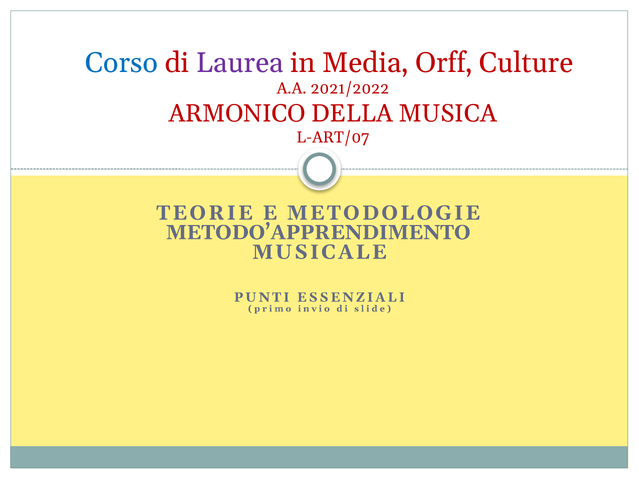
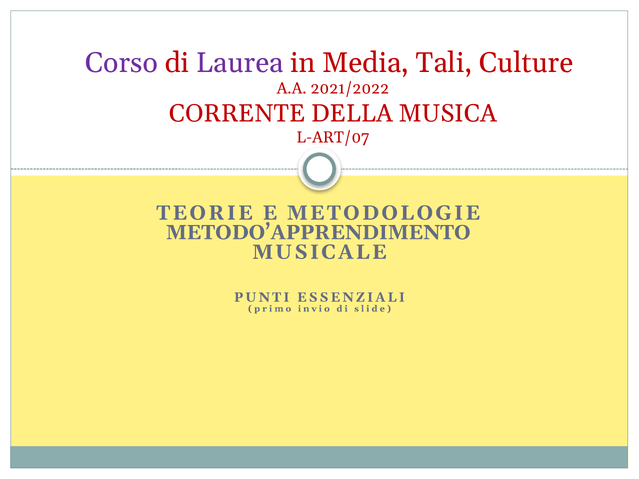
Corso colour: blue -> purple
Orff: Orff -> Tali
ARMONICO: ARMONICO -> CORRENTE
